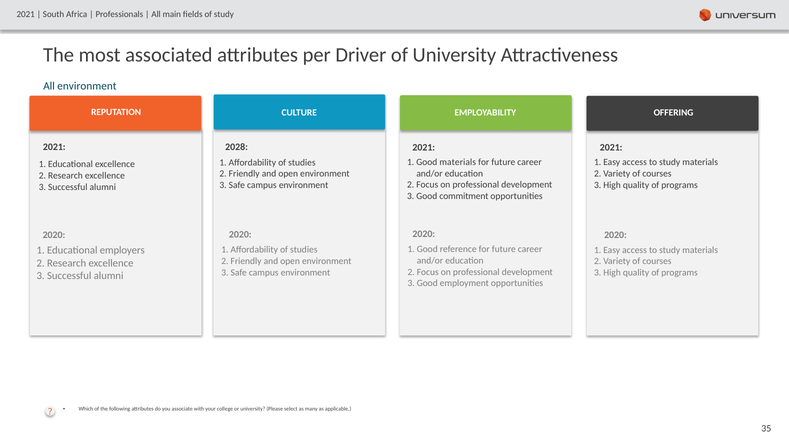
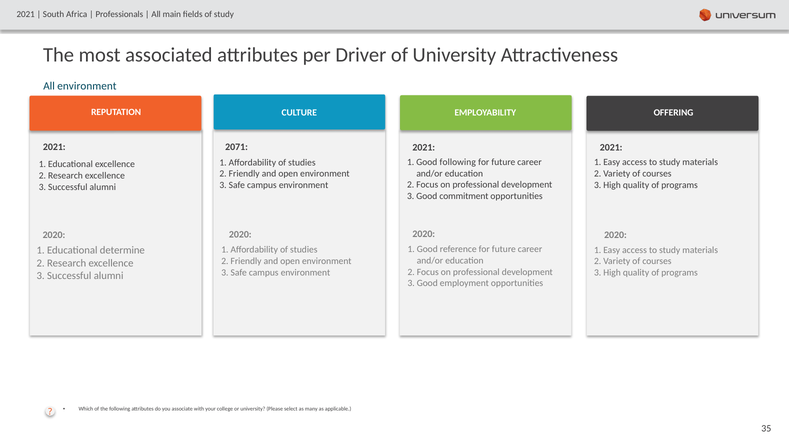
2028: 2028 -> 2071
Good materials: materials -> following
employers: employers -> determine
